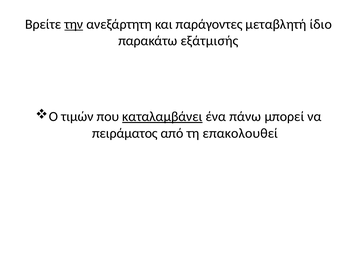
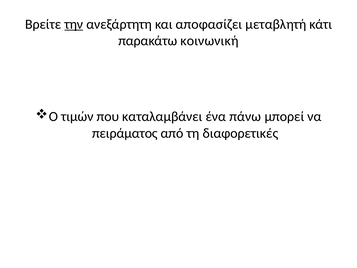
παράγοντες: παράγοντες -> αποφασίζει
ίδιο: ίδιο -> κάτι
εξάτμισής: εξάτμισής -> κοινωνική
καταλαμβάνει underline: present -> none
επακολουθεί: επακολουθεί -> διαφορετικές
